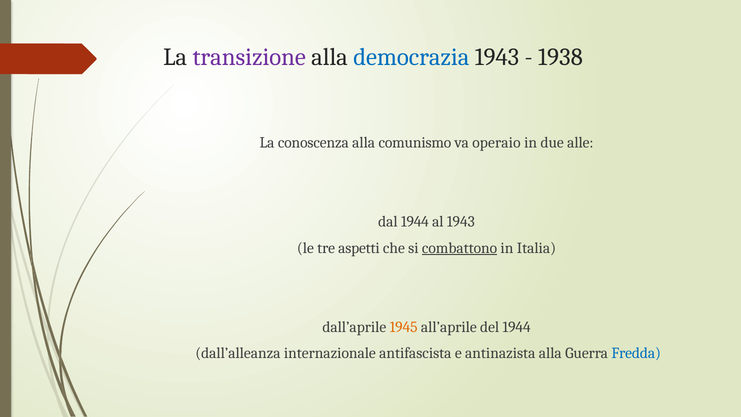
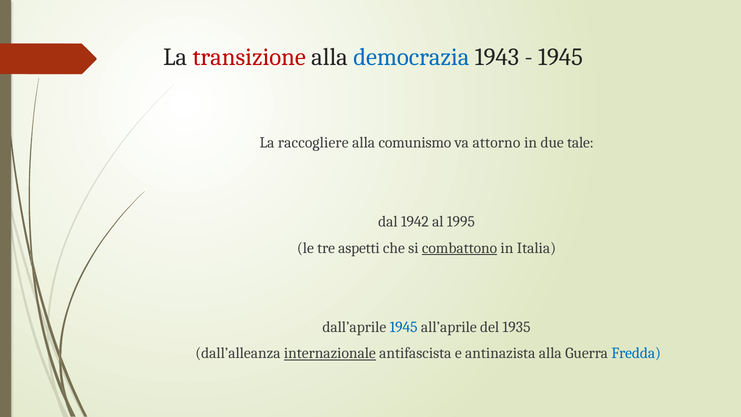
transizione colour: purple -> red
1938 at (560, 57): 1938 -> 1945
conoscenza: conoscenza -> raccogliere
operaio: operaio -> attorno
alle: alle -> tale
dal 1944: 1944 -> 1942
al 1943: 1943 -> 1995
1945 at (404, 327) colour: orange -> blue
del 1944: 1944 -> 1935
internazionale underline: none -> present
